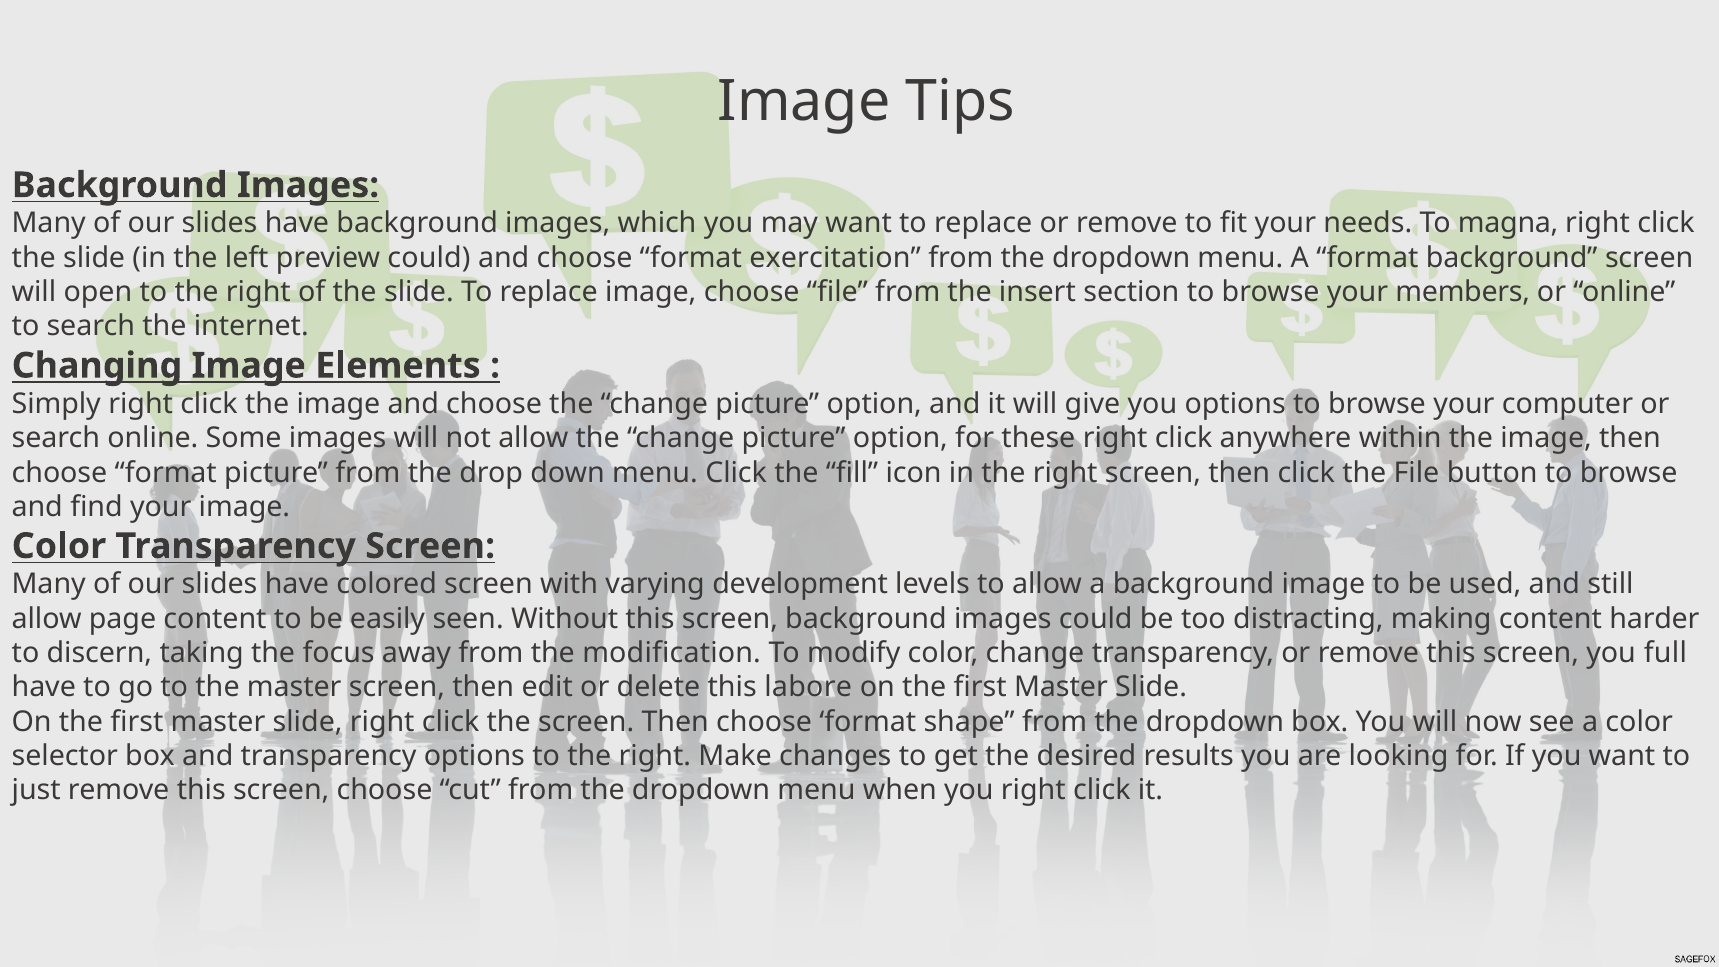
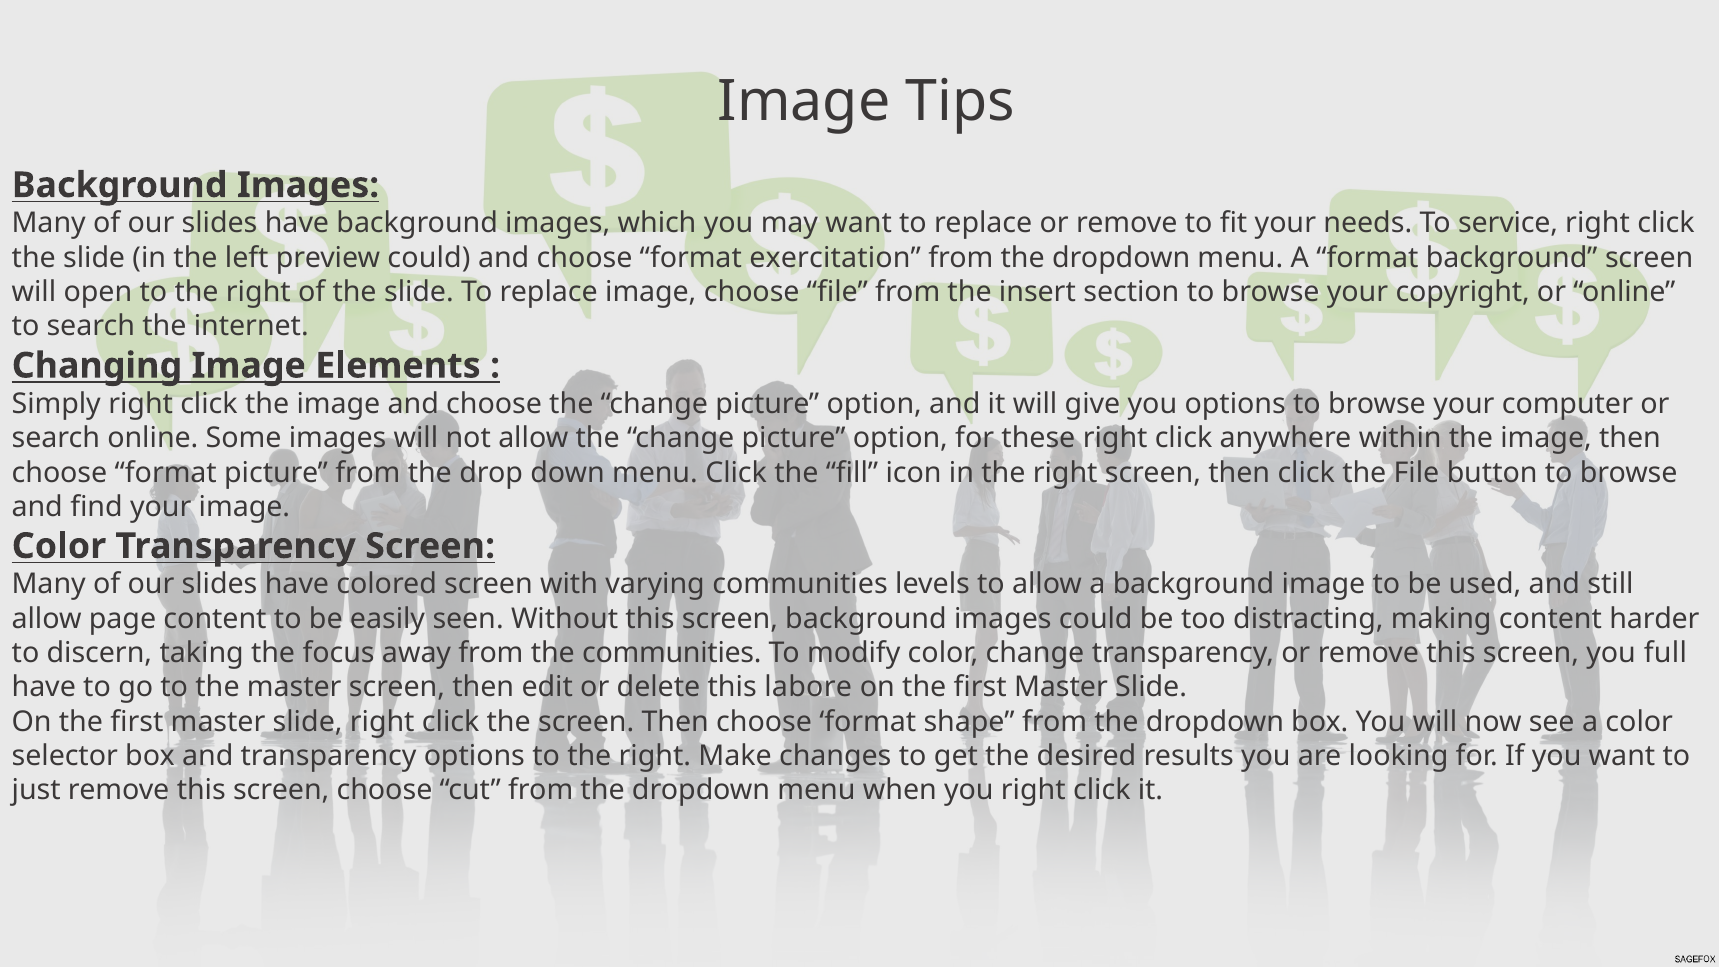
magna: magna -> service
members: members -> copyright
varying development: development -> communities
the modification: modification -> communities
